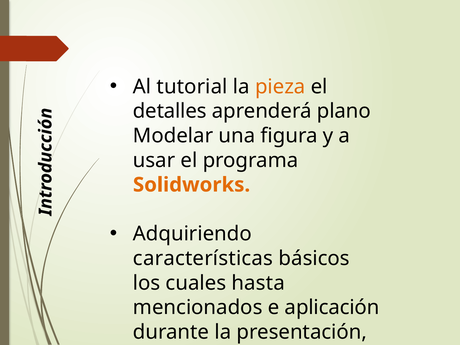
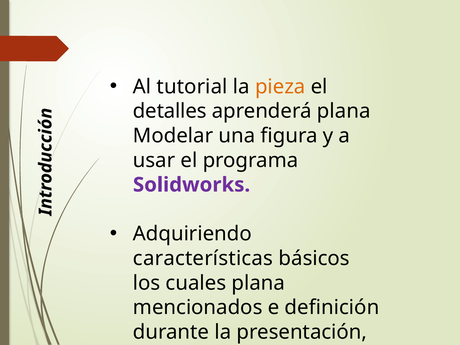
aprenderá plano: plano -> plana
Solidworks colour: orange -> purple
cuales hasta: hasta -> plana
aplicación: aplicación -> definición
